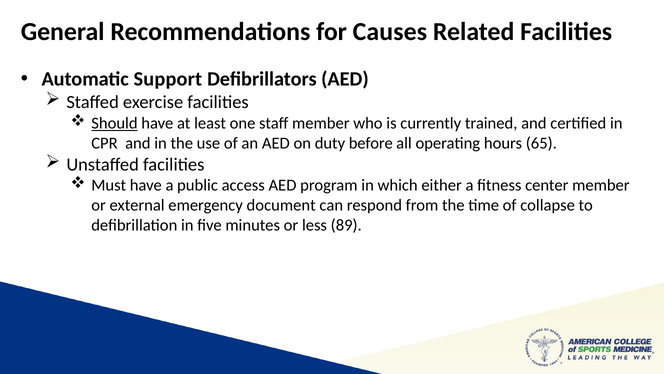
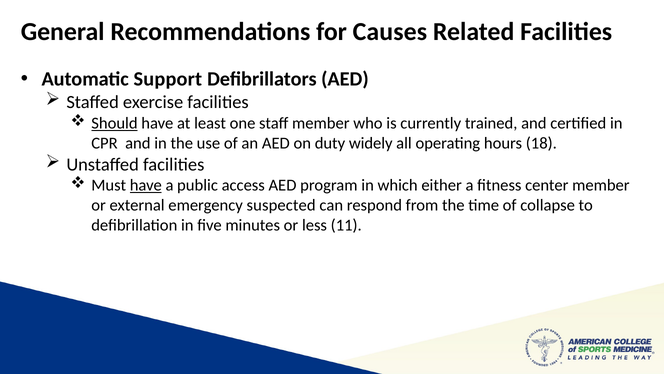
before: before -> widely
65: 65 -> 18
have at (146, 185) underline: none -> present
document: document -> suspected
89: 89 -> 11
